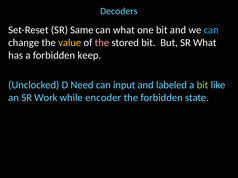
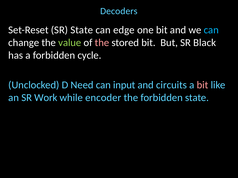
SR Same: Same -> State
can what: what -> edge
value colour: yellow -> light green
SR What: What -> Black
keep: keep -> cycle
labeled: labeled -> circuits
bit at (203, 85) colour: light green -> pink
